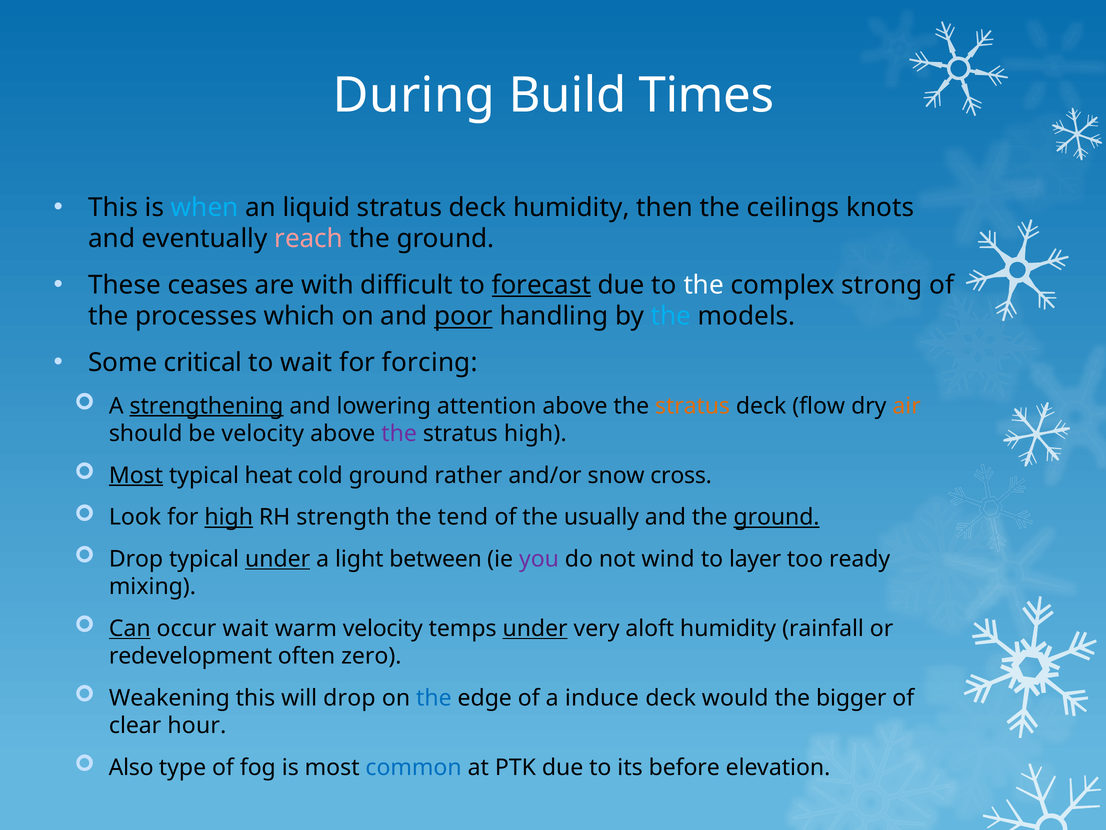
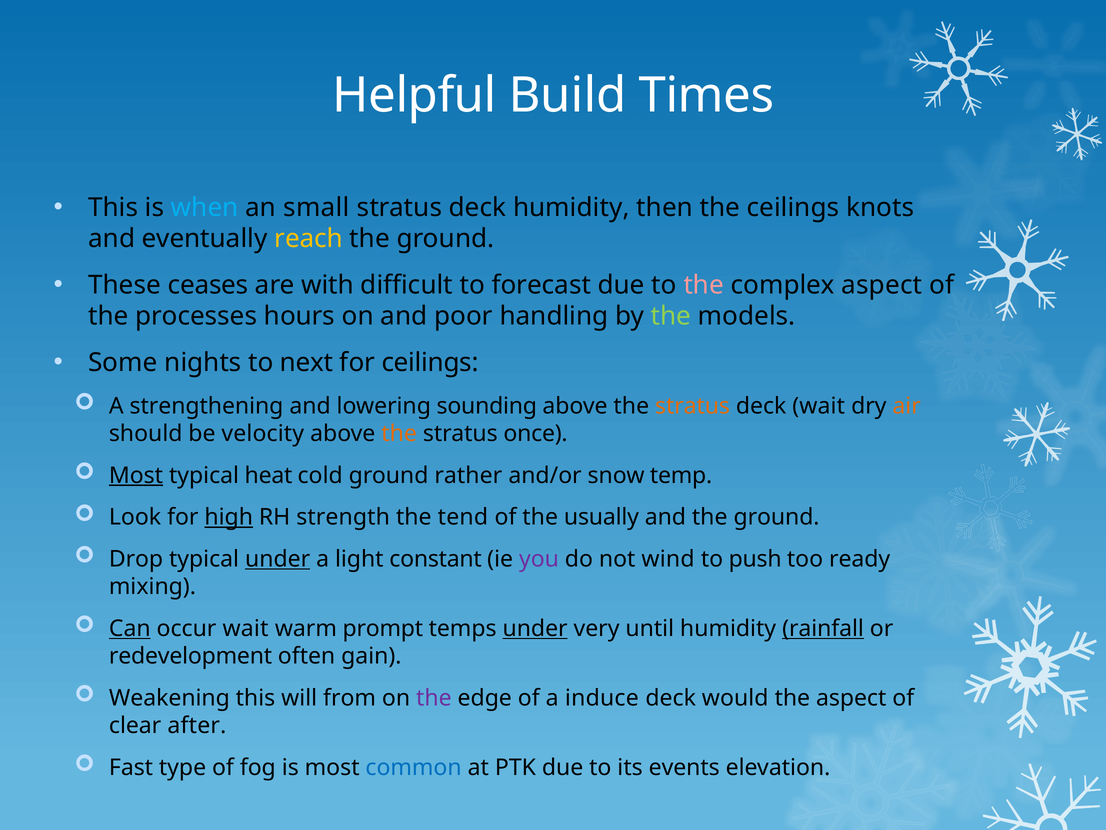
During: During -> Helpful
liquid: liquid -> small
reach colour: pink -> yellow
forecast underline: present -> none
the at (704, 285) colour: white -> pink
complex strong: strong -> aspect
which: which -> hours
poor underline: present -> none
the at (671, 316) colour: light blue -> light green
critical: critical -> nights
to wait: wait -> next
for forcing: forcing -> ceilings
strengthening underline: present -> none
attention: attention -> sounding
deck flow: flow -> wait
the at (399, 433) colour: purple -> orange
stratus high: high -> once
cross: cross -> temp
ground at (777, 517) underline: present -> none
between: between -> constant
layer: layer -> push
warm velocity: velocity -> prompt
aloft: aloft -> until
rainfall underline: none -> present
zero: zero -> gain
will drop: drop -> from
the at (434, 698) colour: blue -> purple
the bigger: bigger -> aspect
hour: hour -> after
Also: Also -> Fast
before: before -> events
